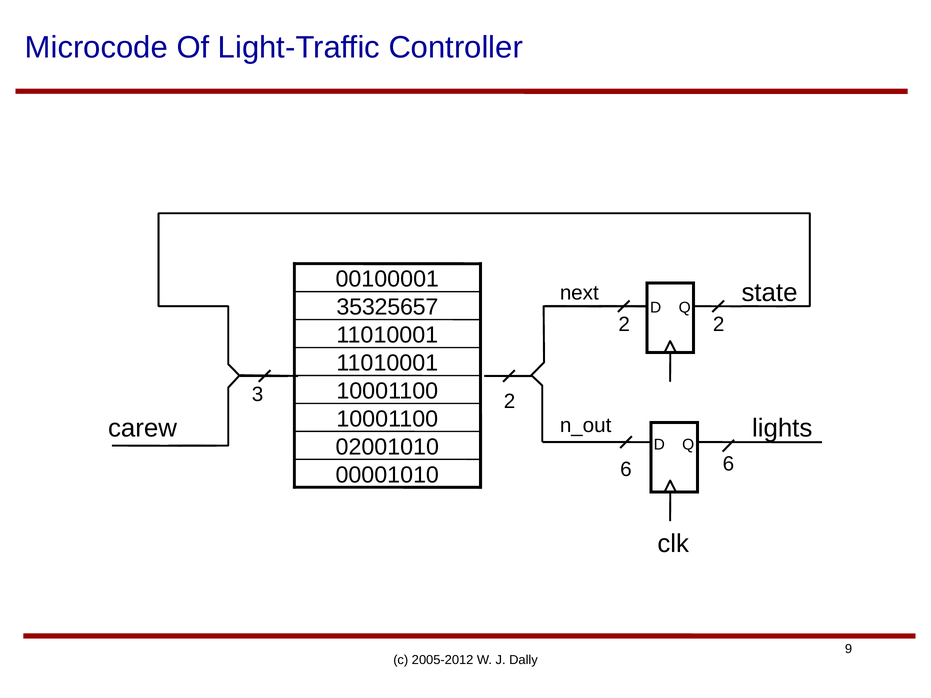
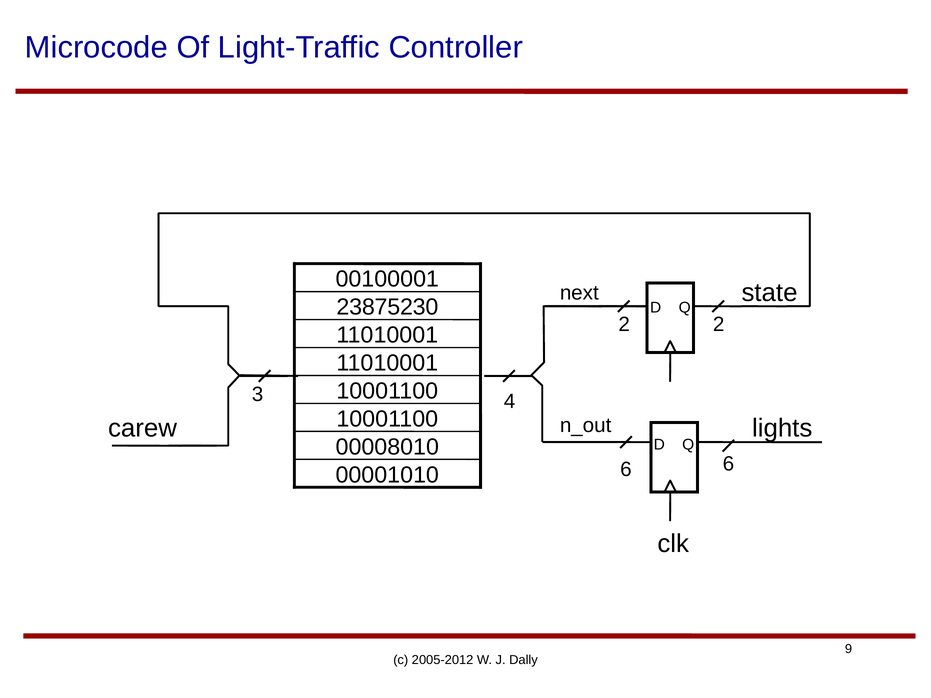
35325657: 35325657 -> 23875230
3 2: 2 -> 4
02001010: 02001010 -> 00008010
